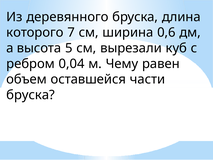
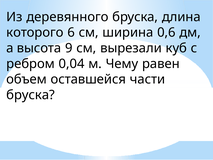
7: 7 -> 6
5: 5 -> 9
